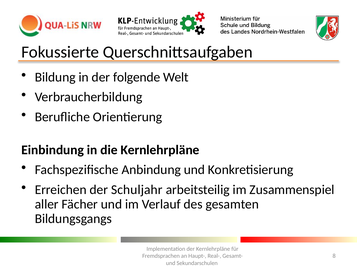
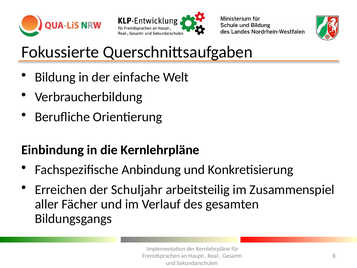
folgende: folgende -> einfache
